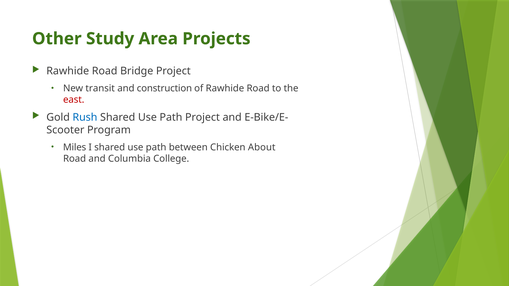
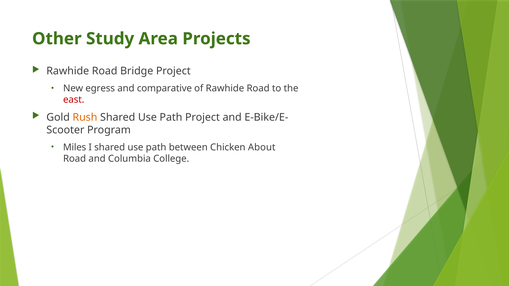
transit: transit -> egress
construction: construction -> comparative
Rush colour: blue -> orange
